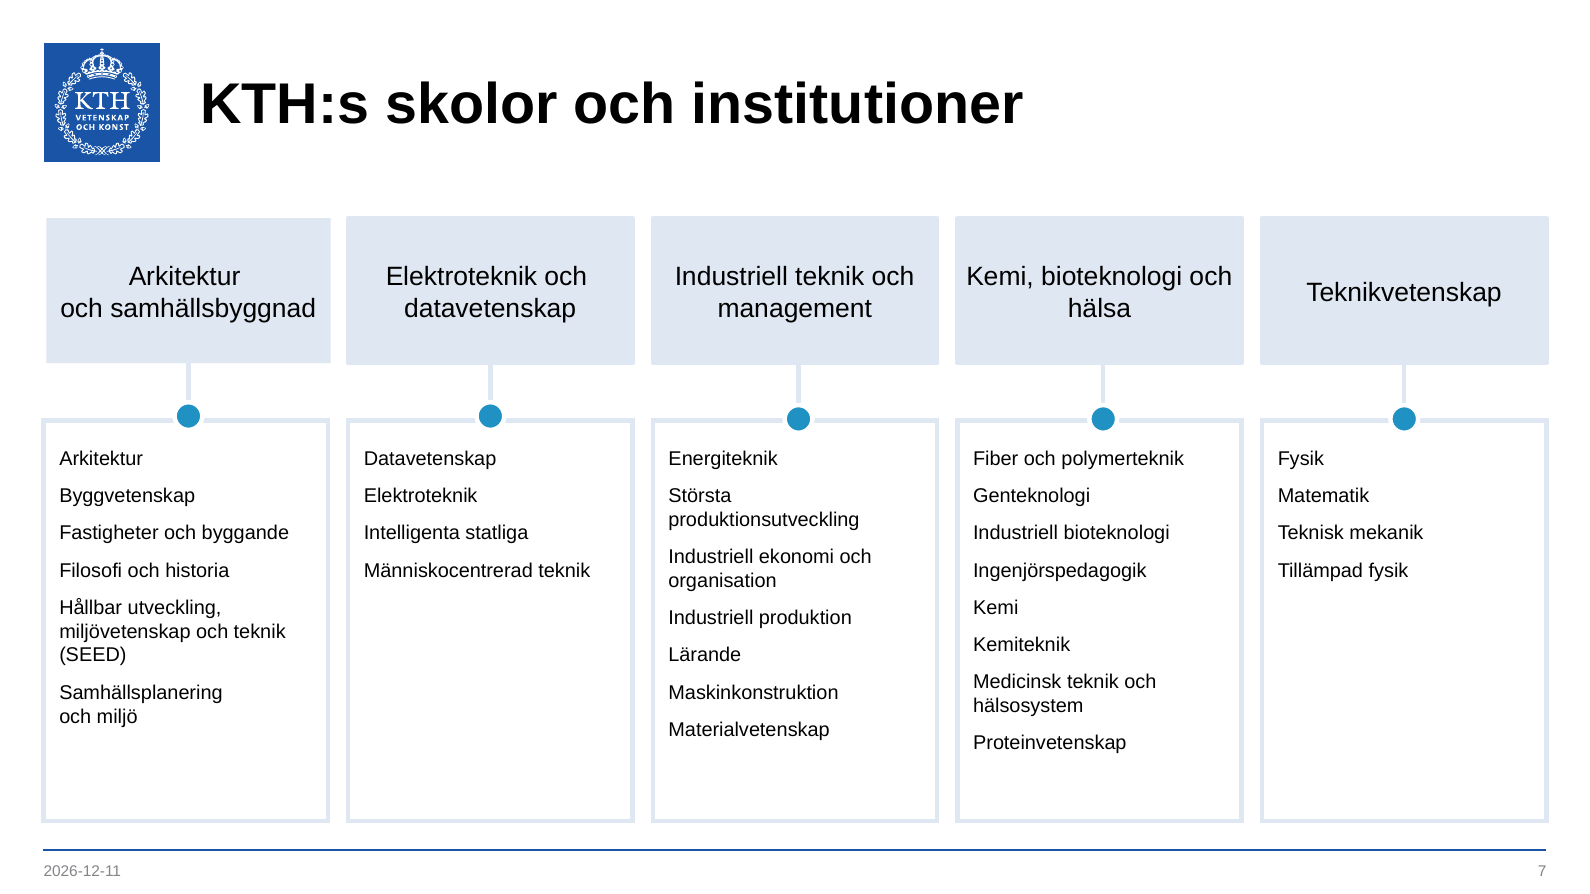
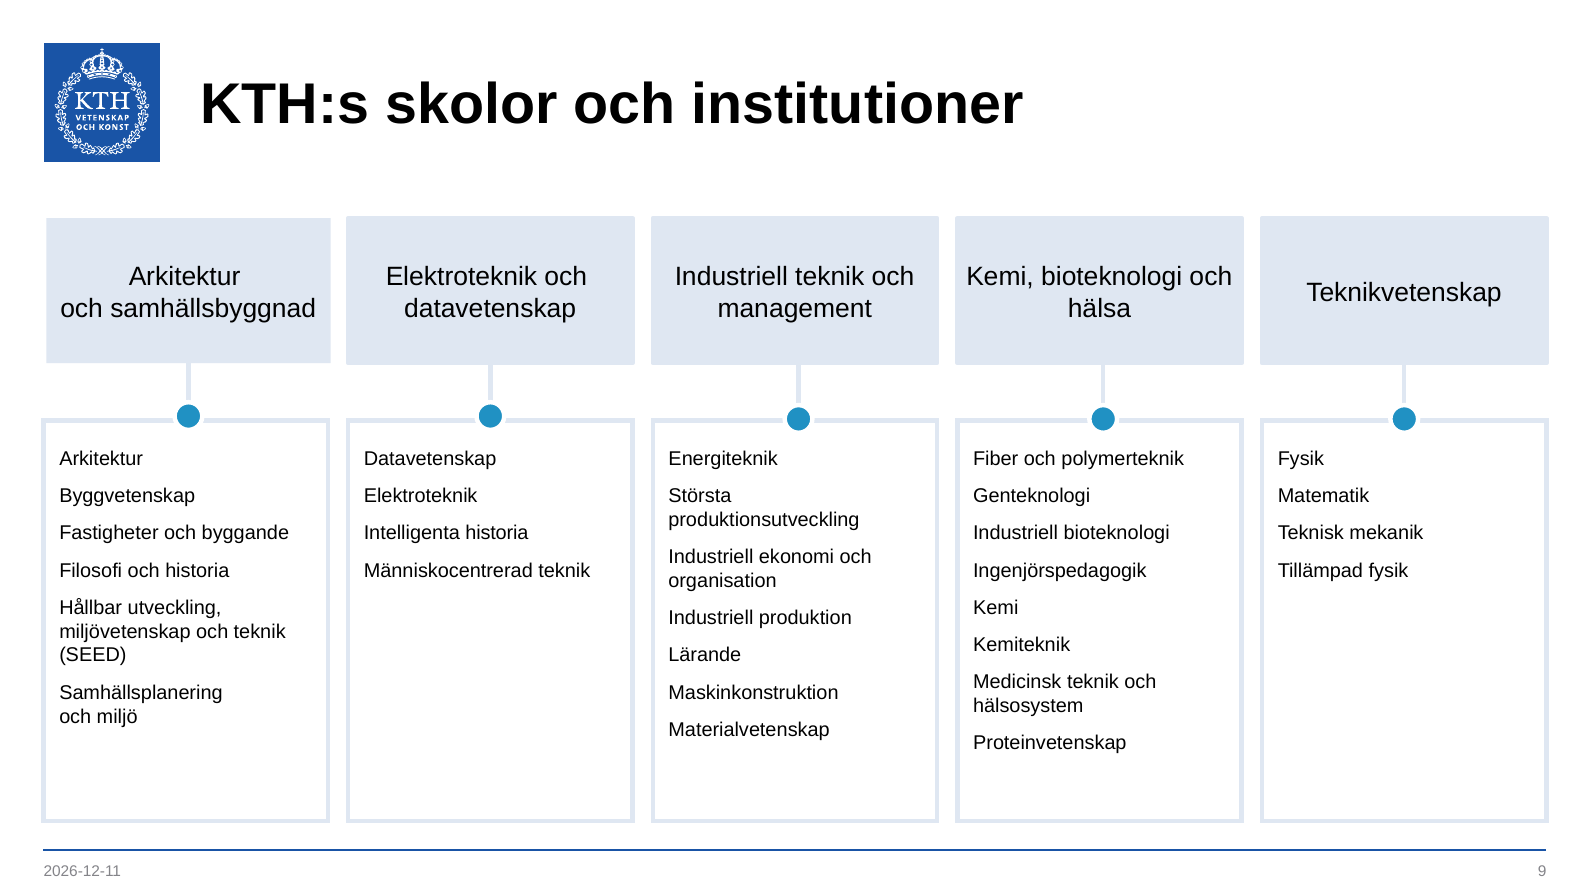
Intelligenta statliga: statliga -> historia
7: 7 -> 9
